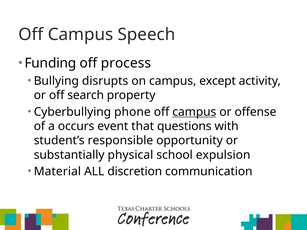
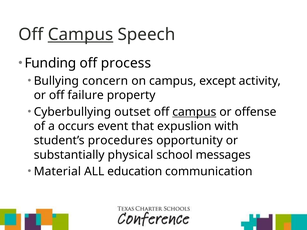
Campus at (81, 35) underline: none -> present
disrupts: disrupts -> concern
search: search -> failure
phone: phone -> outset
questions: questions -> expuslion
responsible: responsible -> procedures
expulsion: expulsion -> messages
discretion: discretion -> education
